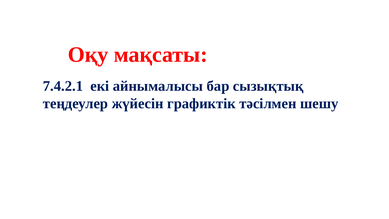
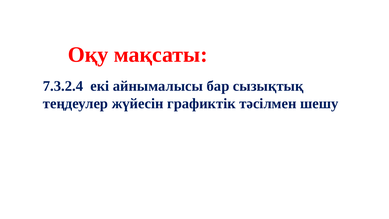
7.4.2.1: 7.4.2.1 -> 7.3.2.4
